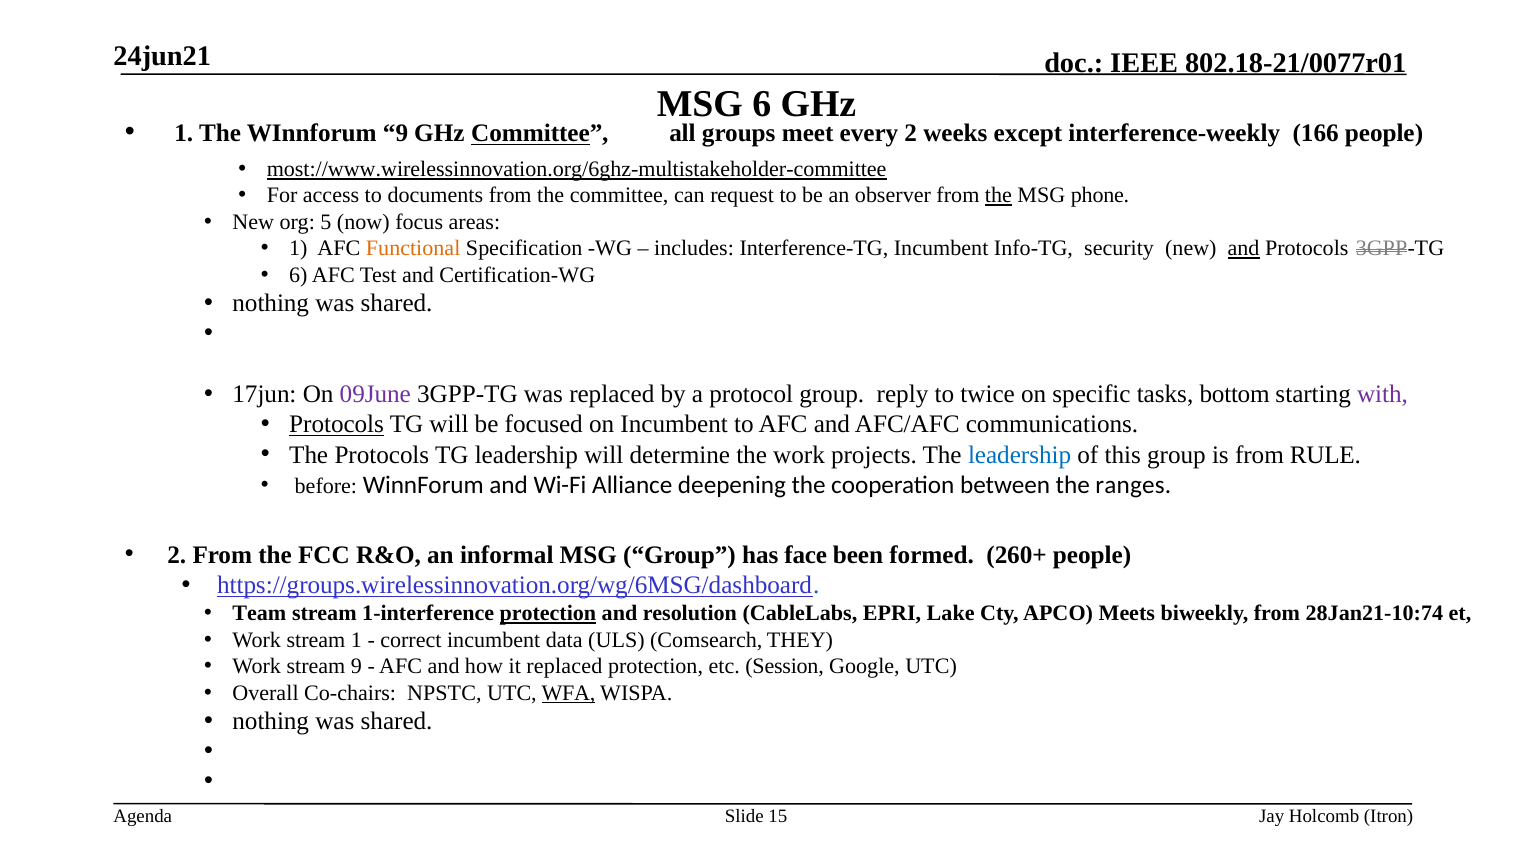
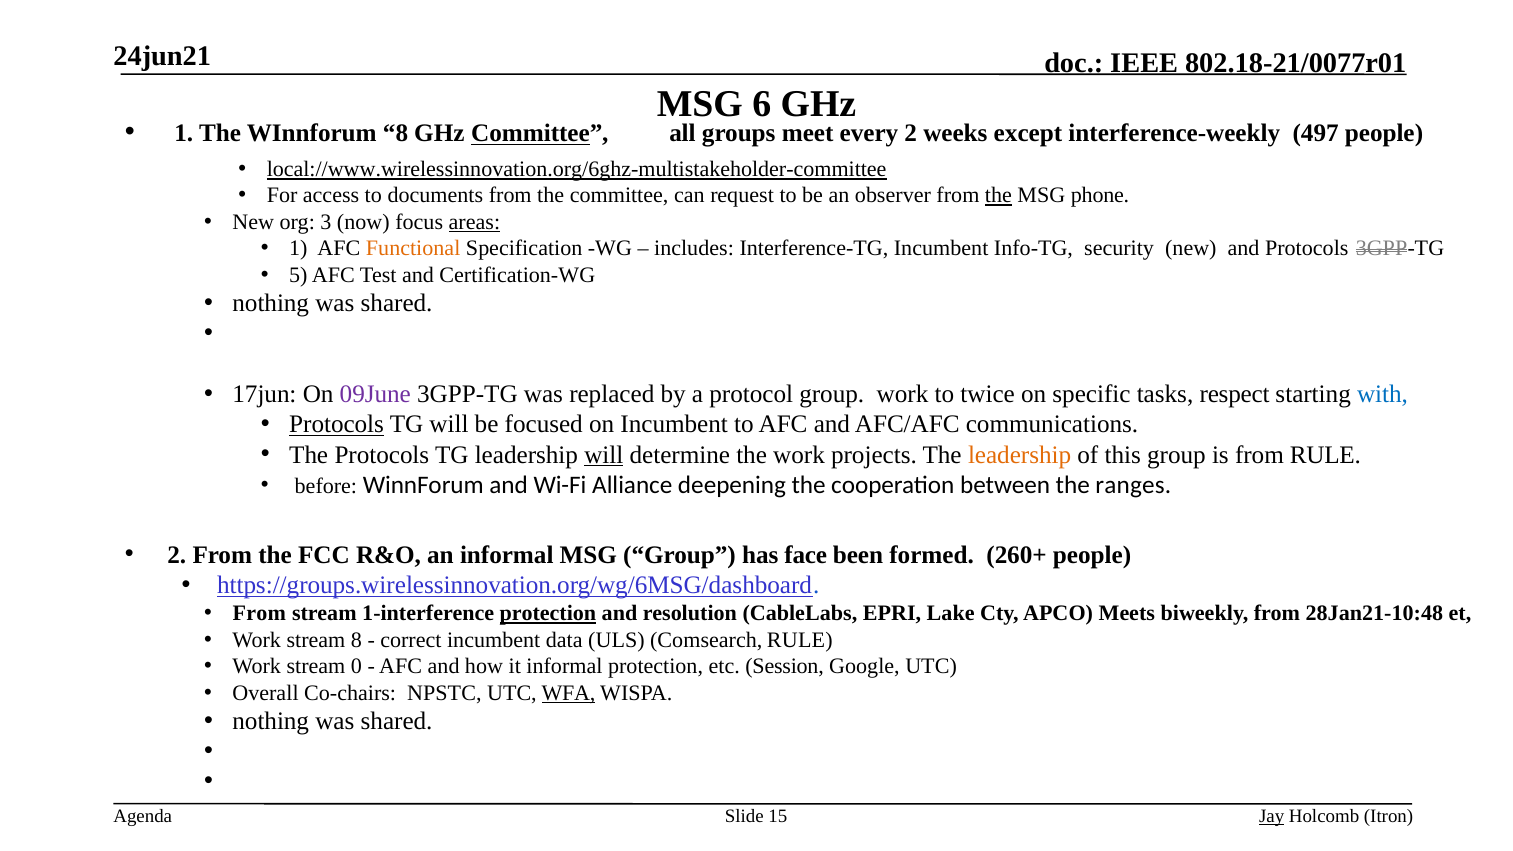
WInnforum 9: 9 -> 8
166: 166 -> 497
most://www.wirelessinnovation.org/6ghz-multistakeholder-committee: most://www.wirelessinnovation.org/6ghz-multistakeholder-committee -> local://www.wirelessinnovation.org/6ghz-multistakeholder-committee
5: 5 -> 3
areas underline: none -> present
and at (1244, 249) underline: present -> none
6 at (298, 275): 6 -> 5
group reply: reply -> work
bottom: bottom -> respect
with colour: purple -> blue
will at (604, 455) underline: none -> present
leadership at (1020, 455) colour: blue -> orange
Team at (259, 614): Team -> From
28Jan21-10:74: 28Jan21-10:74 -> 28Jan21-10:48
stream 1: 1 -> 8
Comsearch THEY: THEY -> RULE
stream 9: 9 -> 0
it replaced: replaced -> informal
Jay underline: none -> present
